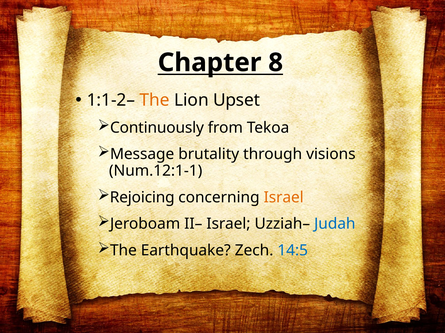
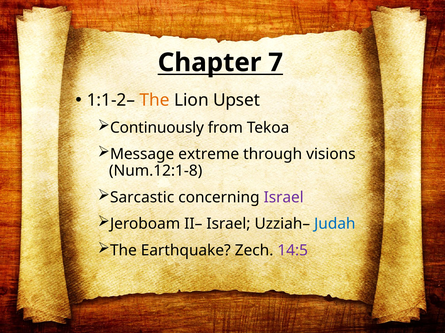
8: 8 -> 7
brutality: brutality -> extreme
Num.12:1-1: Num.12:1-1 -> Num.12:1-8
Rejoicing: Rejoicing -> Sarcastic
Israel at (284, 198) colour: orange -> purple
14:5 colour: blue -> purple
